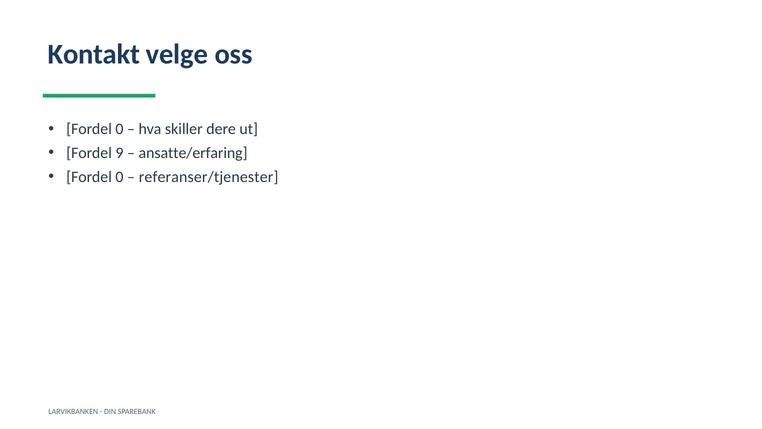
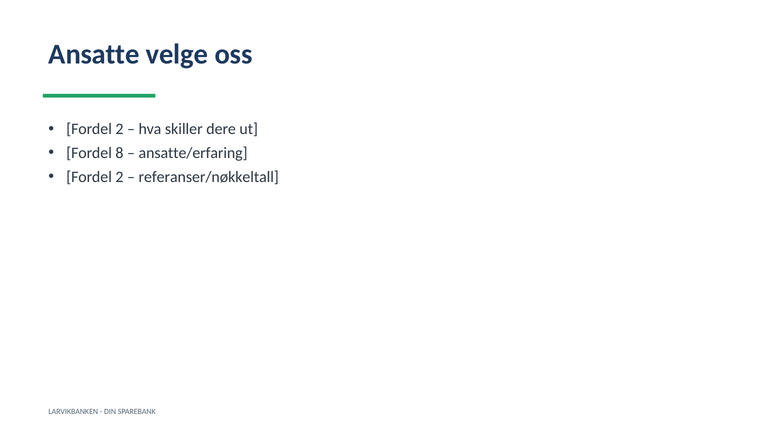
Kontakt: Kontakt -> Ansatte
0 at (119, 129): 0 -> 2
9: 9 -> 8
0 at (119, 177): 0 -> 2
referanser/tjenester: referanser/tjenester -> referanser/nøkkeltall
